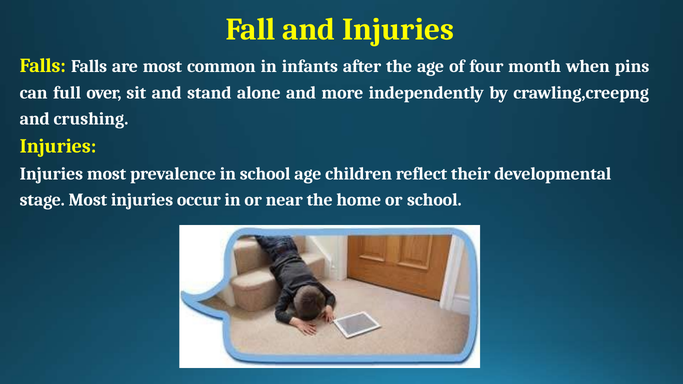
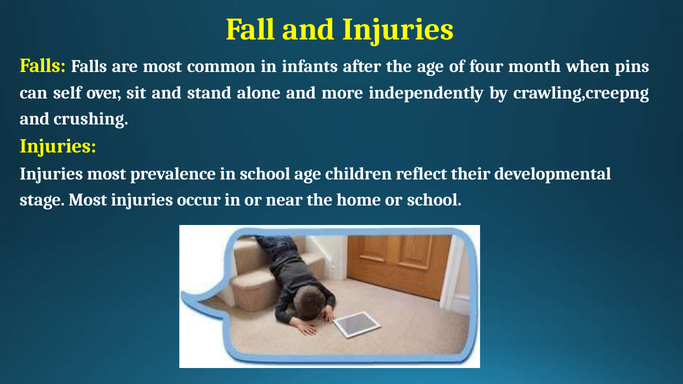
full: full -> self
